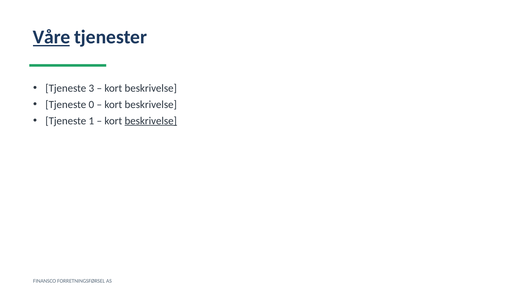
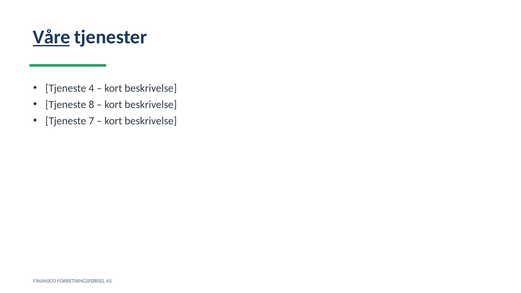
3: 3 -> 4
0: 0 -> 8
1: 1 -> 7
beskrivelse at (151, 121) underline: present -> none
